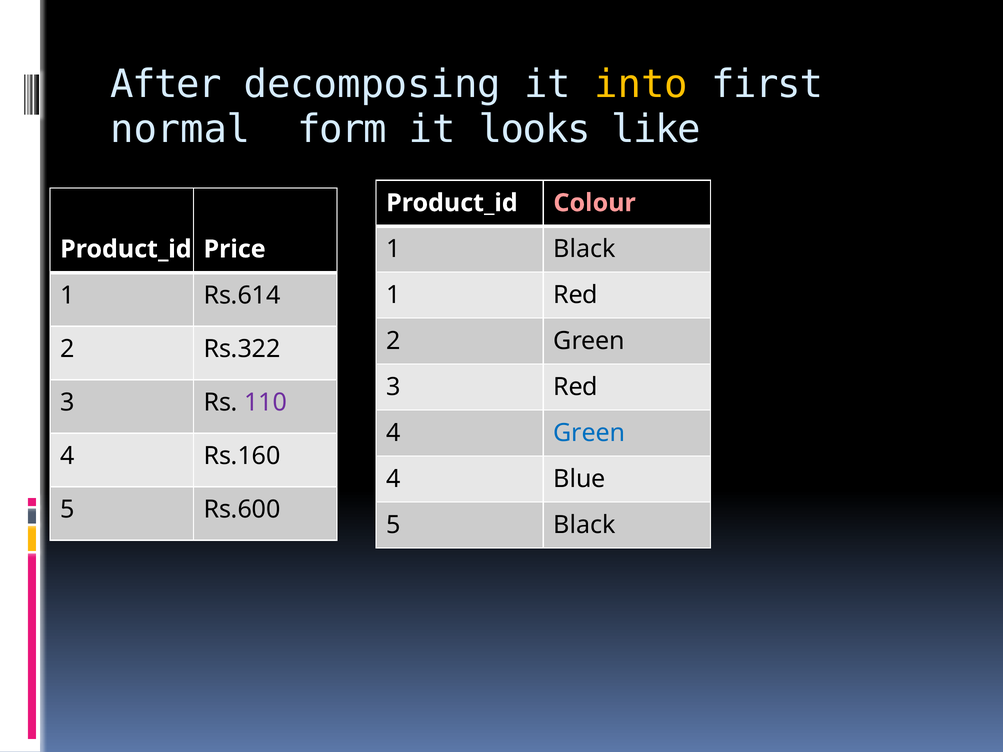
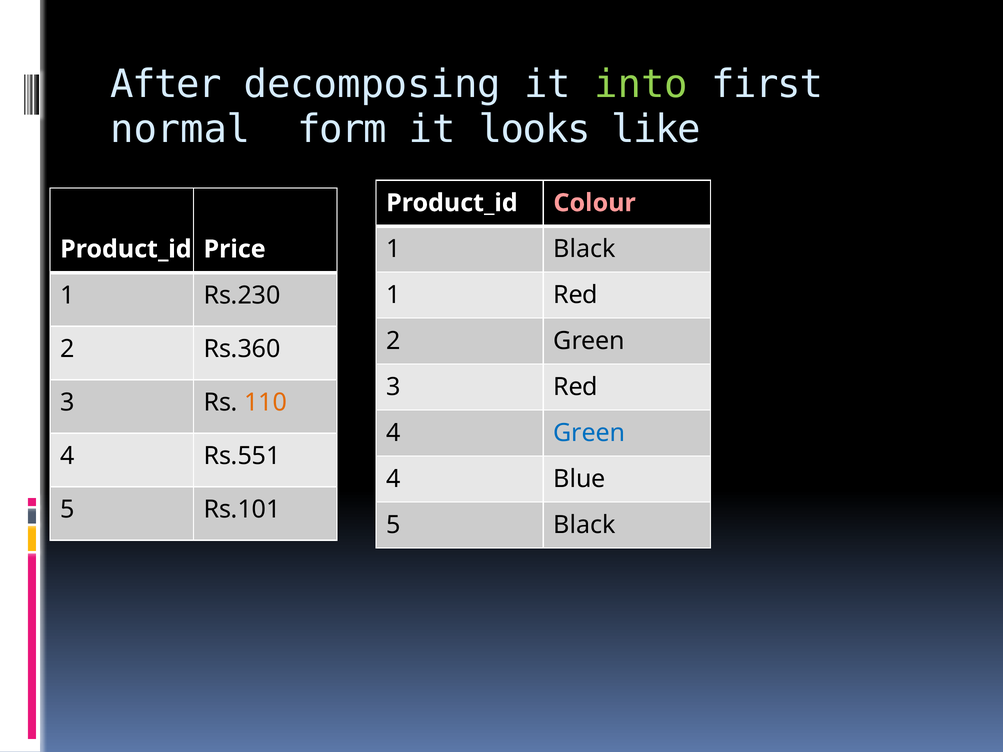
into colour: yellow -> light green
Rs.614: Rs.614 -> Rs.230
Rs.322: Rs.322 -> Rs.360
110 colour: purple -> orange
Rs.160: Rs.160 -> Rs.551
Rs.600: Rs.600 -> Rs.101
